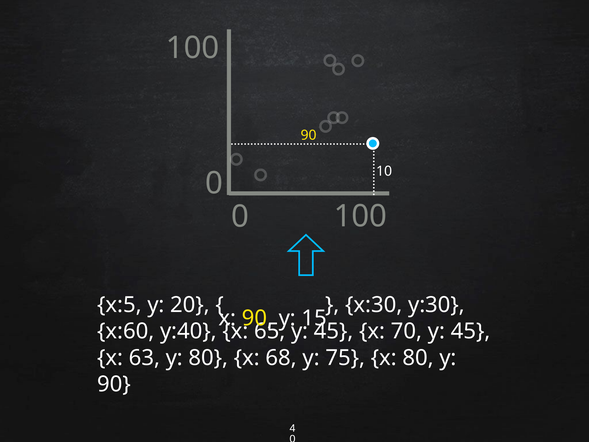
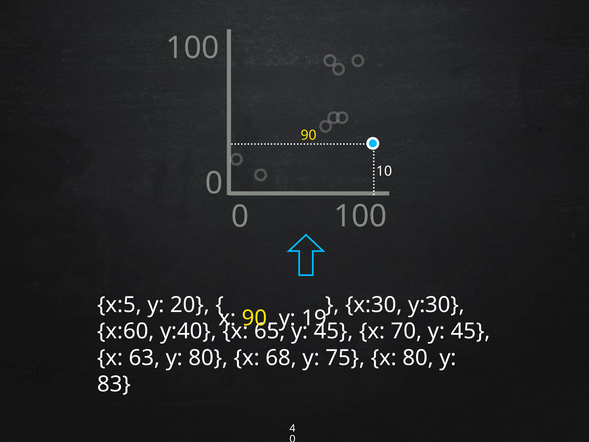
15: 15 -> 19
90 at (114, 384): 90 -> 83
